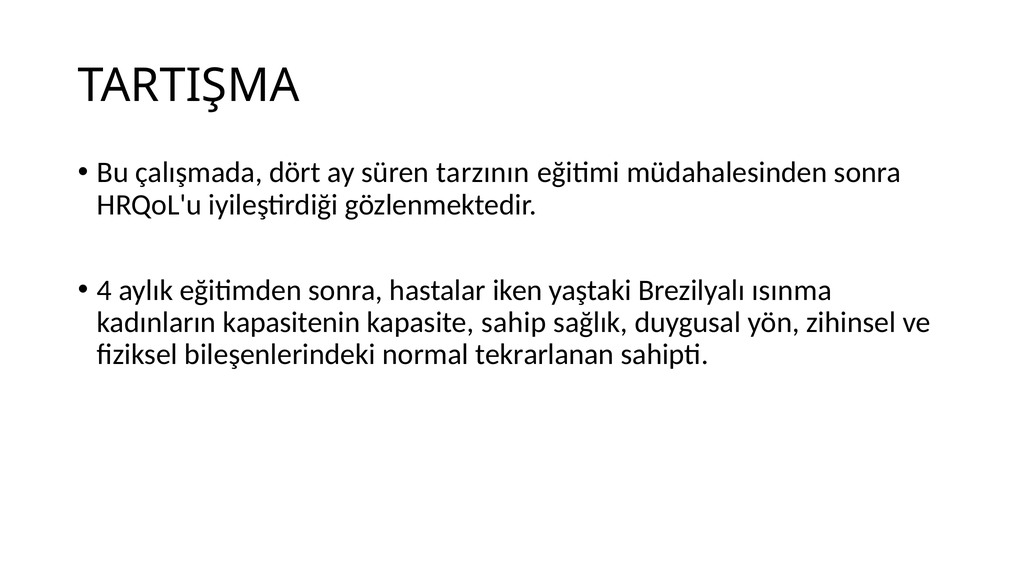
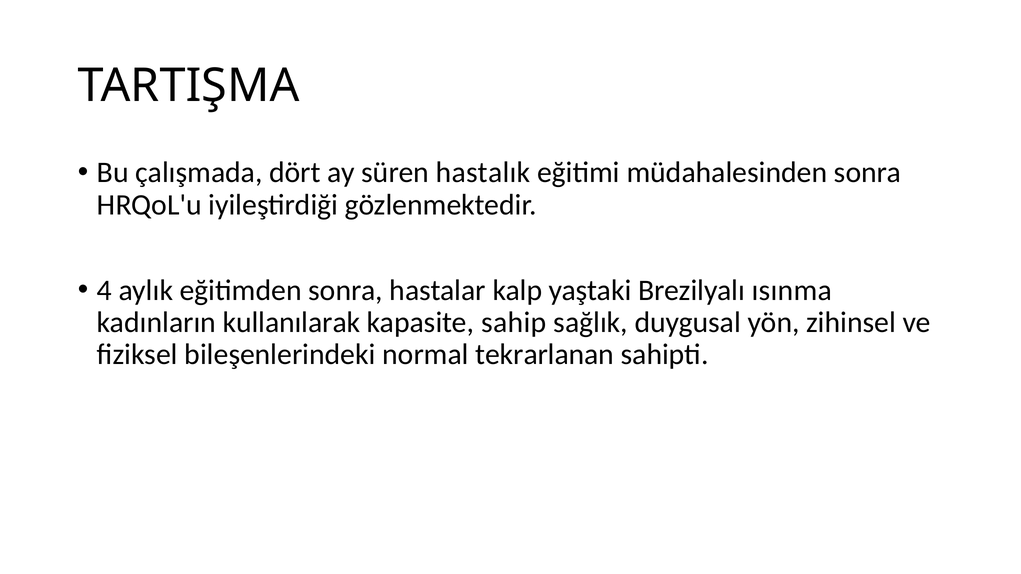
tarzının: tarzının -> hastalık
iken: iken -> kalp
kapasitenin: kapasitenin -> kullanılarak
